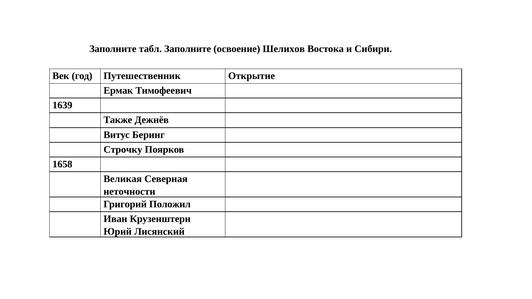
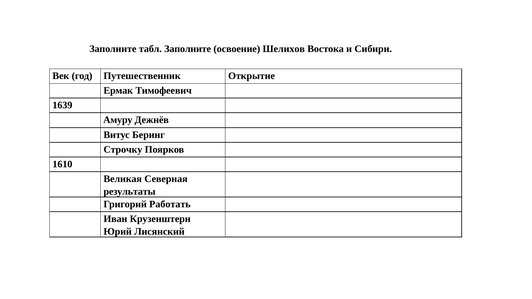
Также: Также -> Амуру
1658: 1658 -> 1610
неточности: неточности -> результаты
Положил: Положил -> Работать
